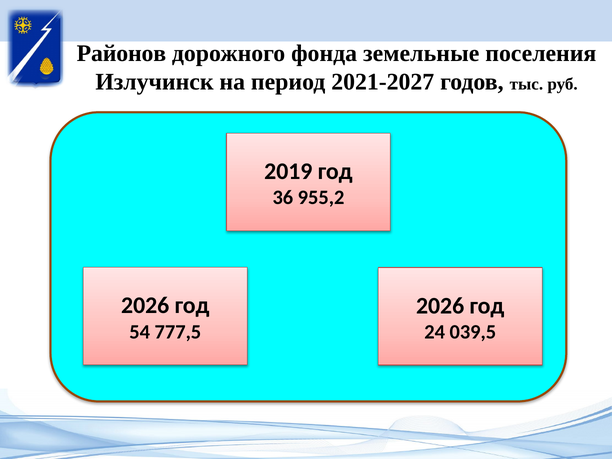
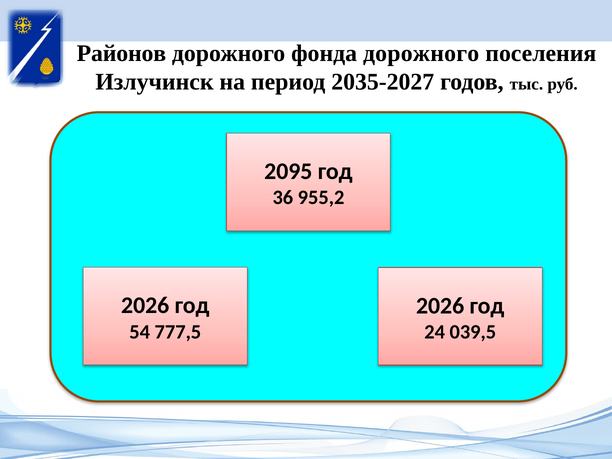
фонда земельные: земельные -> дорожного
2021-2027: 2021-2027 -> 2035-2027
2019: 2019 -> 2095
